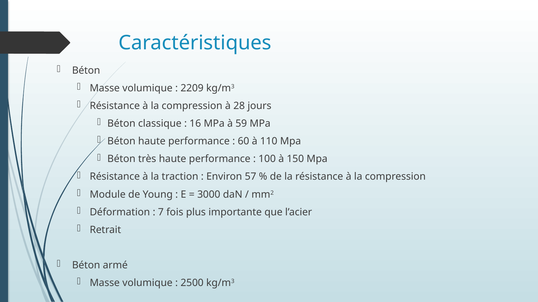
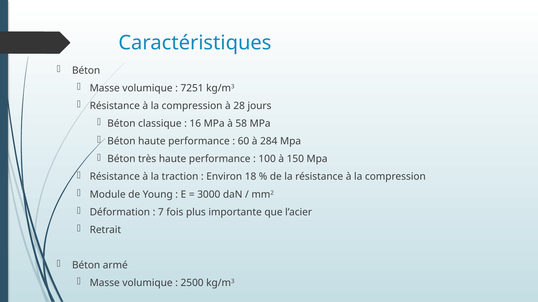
2209: 2209 -> 7251
59: 59 -> 58
110: 110 -> 284
57: 57 -> 18
